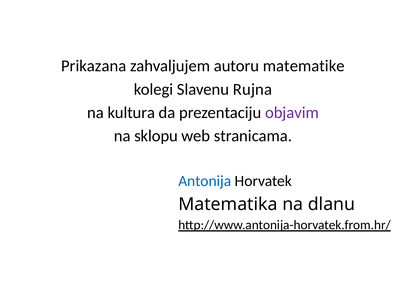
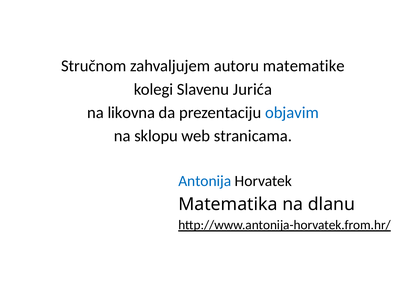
Prikazana: Prikazana -> Stručnom
Rujna: Rujna -> Jurića
kultura: kultura -> likovna
objavim colour: purple -> blue
